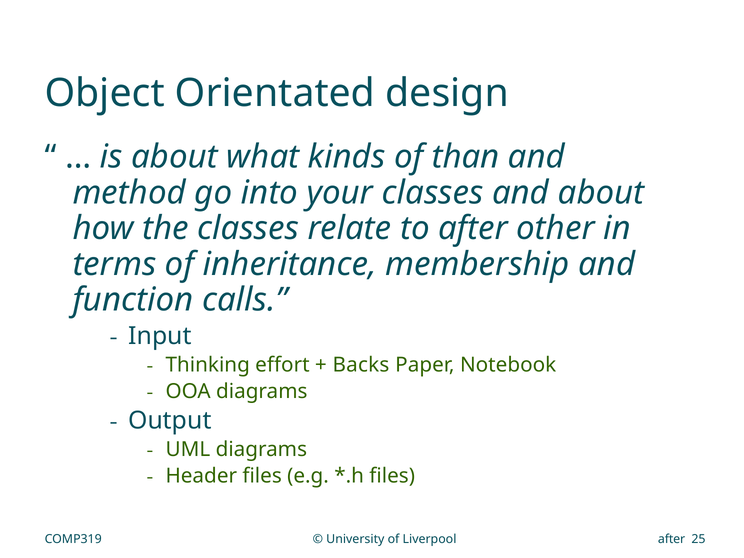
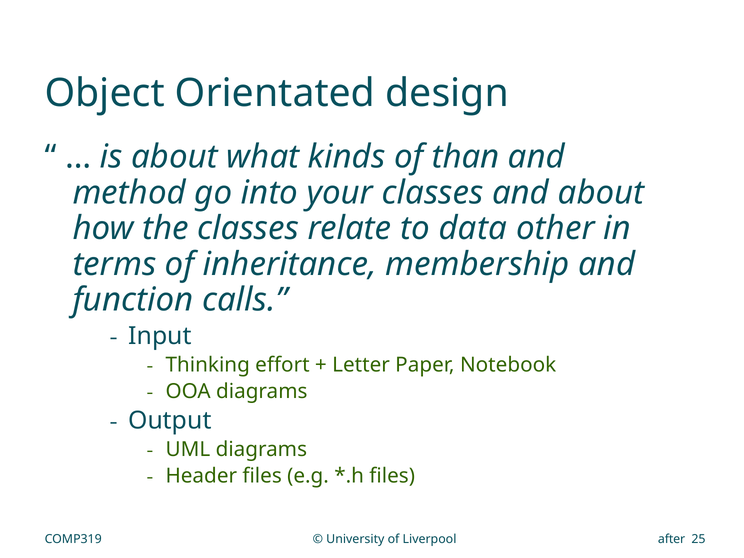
to after: after -> data
Backs: Backs -> Letter
